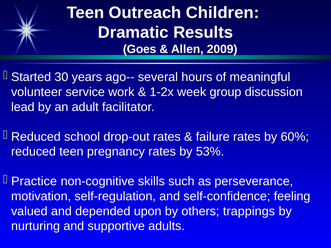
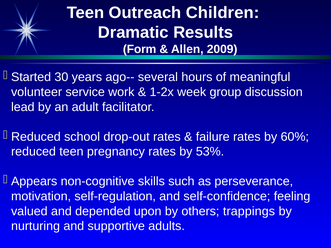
Goes: Goes -> Form
Practice: Practice -> Appears
